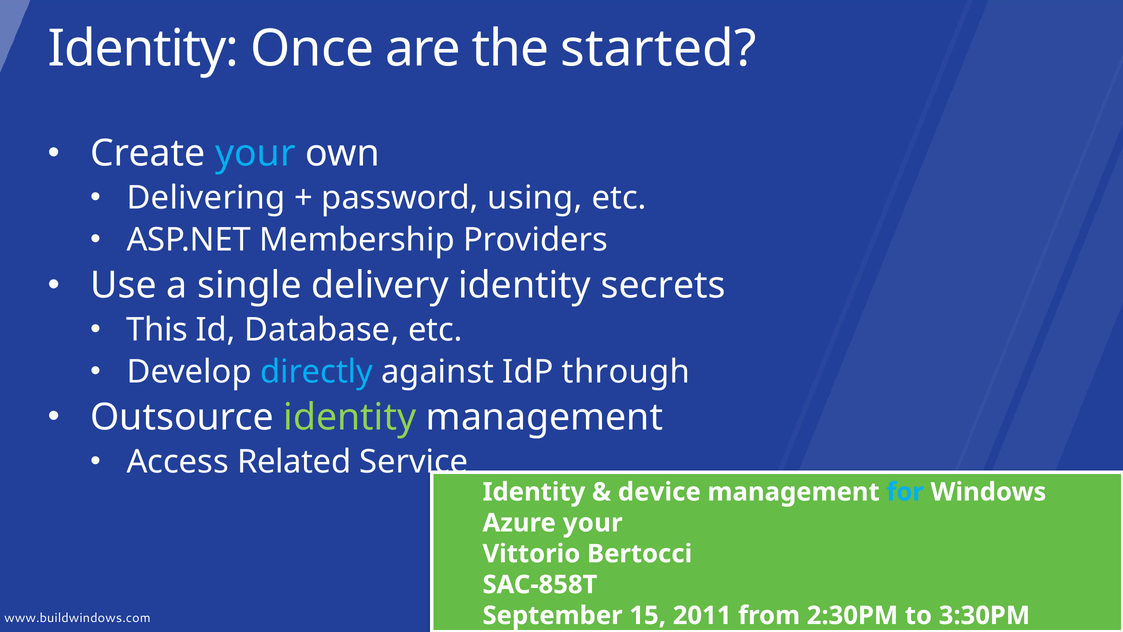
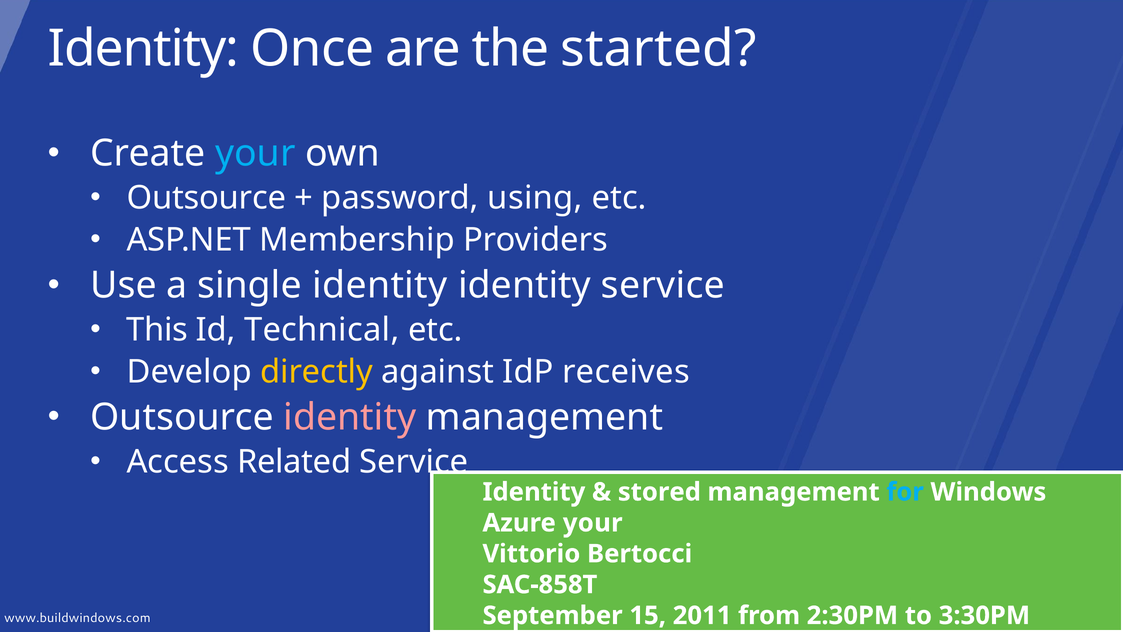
Delivering at (206, 198): Delivering -> Outsource
single delivery: delivery -> identity
identity secrets: secrets -> service
Database: Database -> Technical
directly colour: light blue -> yellow
through: through -> receives
identity at (350, 417) colour: light green -> pink
device: device -> stored
